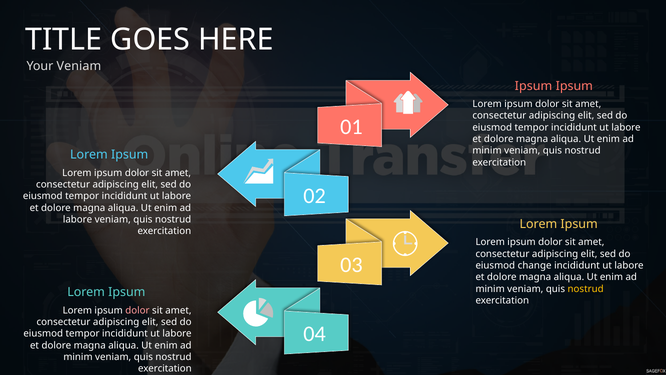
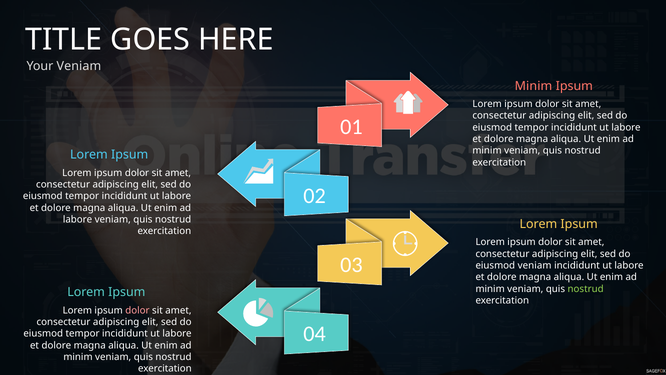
Ipsum at (533, 86): Ipsum -> Minim
eiusmod change: change -> veniam
nostrud at (586, 289) colour: yellow -> light green
